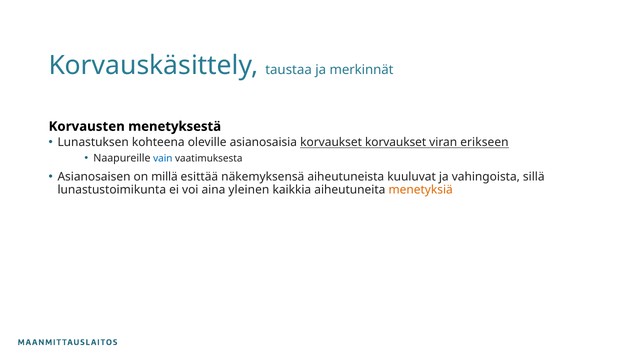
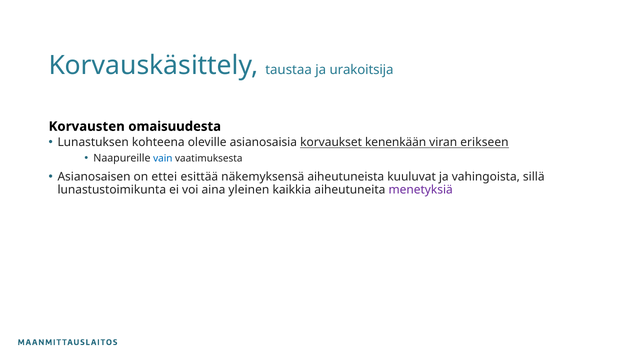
merkinnät: merkinnät -> urakoitsija
menetyksestä: menetyksestä -> omaisuudesta
korvaukset korvaukset: korvaukset -> kenenkään
millä: millä -> ettei
menetyksiä colour: orange -> purple
